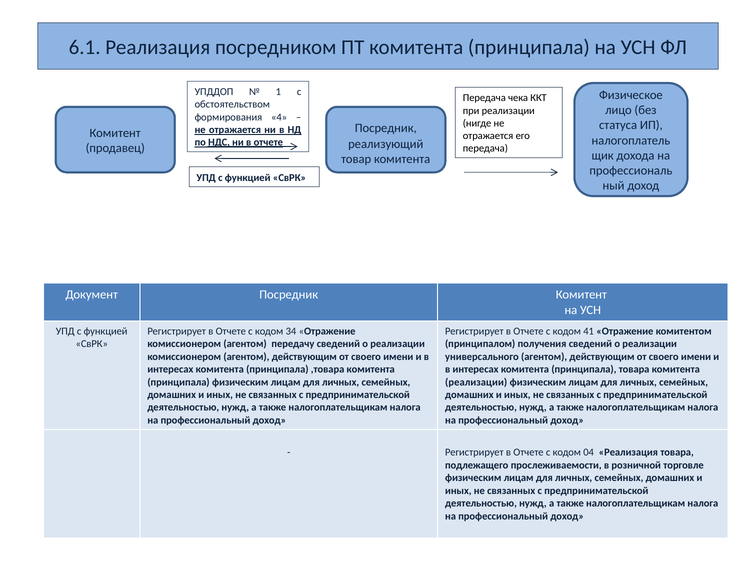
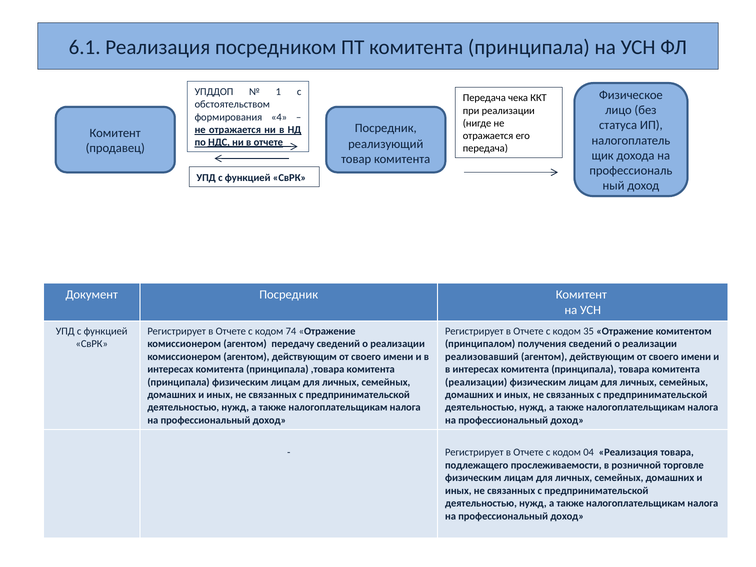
34: 34 -> 74
41: 41 -> 35
универсального: универсального -> реализовавший
